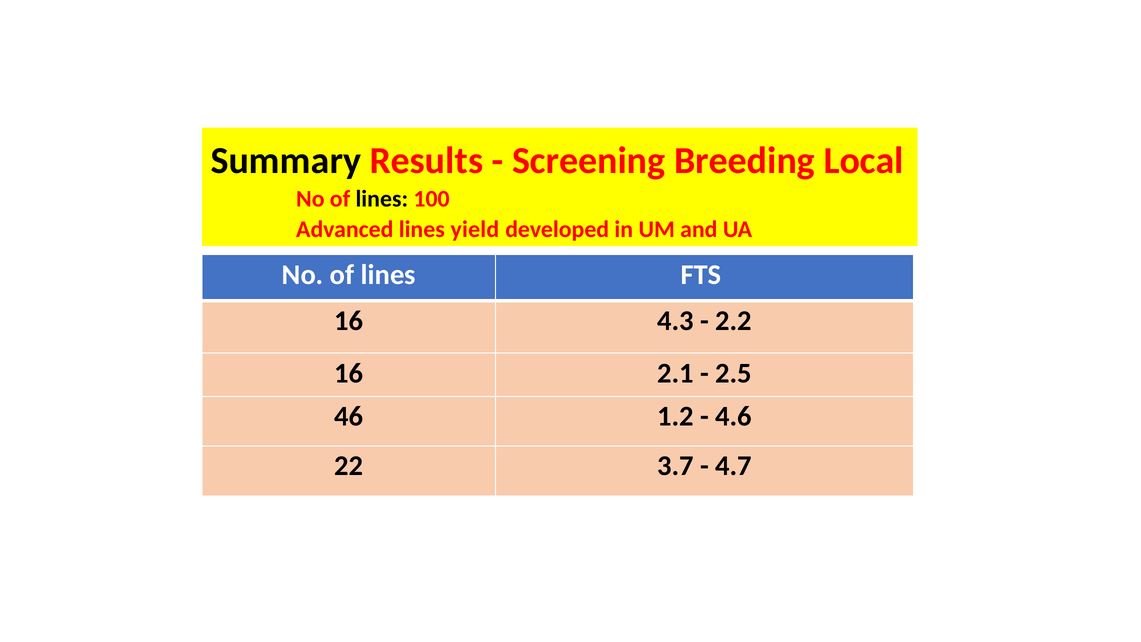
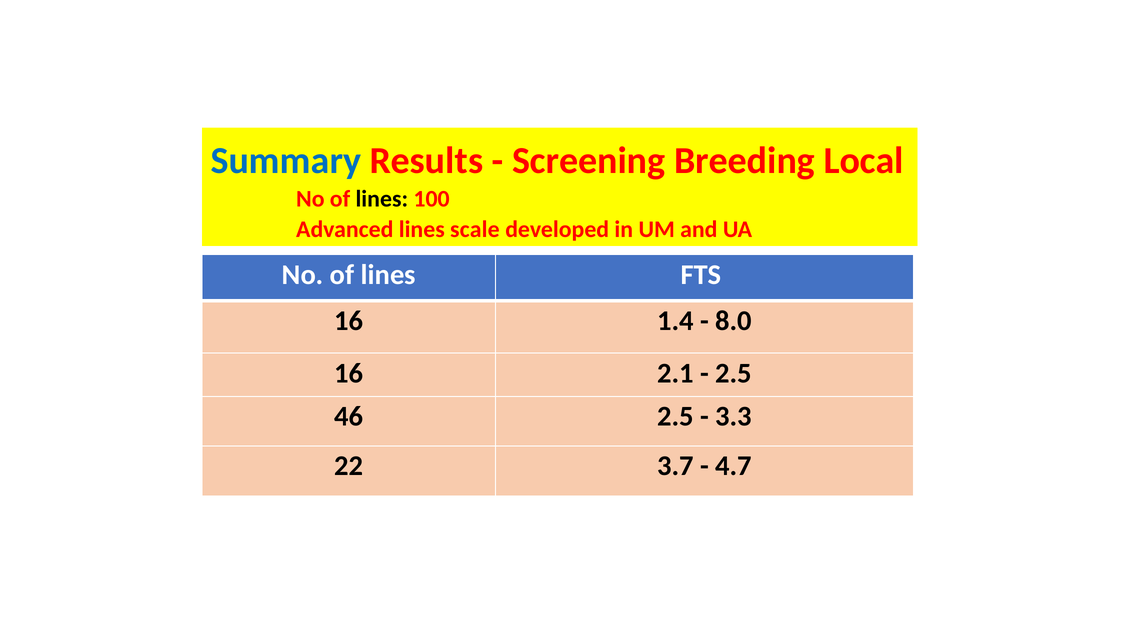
Summary colour: black -> blue
yield: yield -> scale
4.3: 4.3 -> 1.4
2.2: 2.2 -> 8.0
46 1.2: 1.2 -> 2.5
4.6: 4.6 -> 3.3
